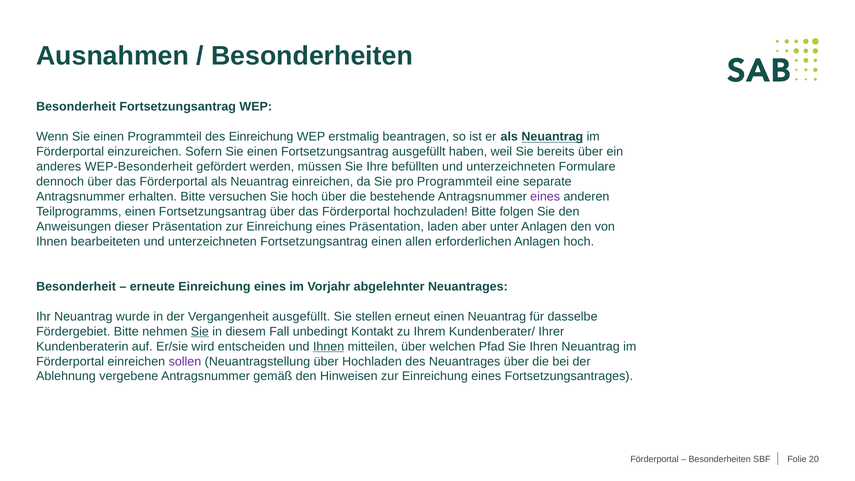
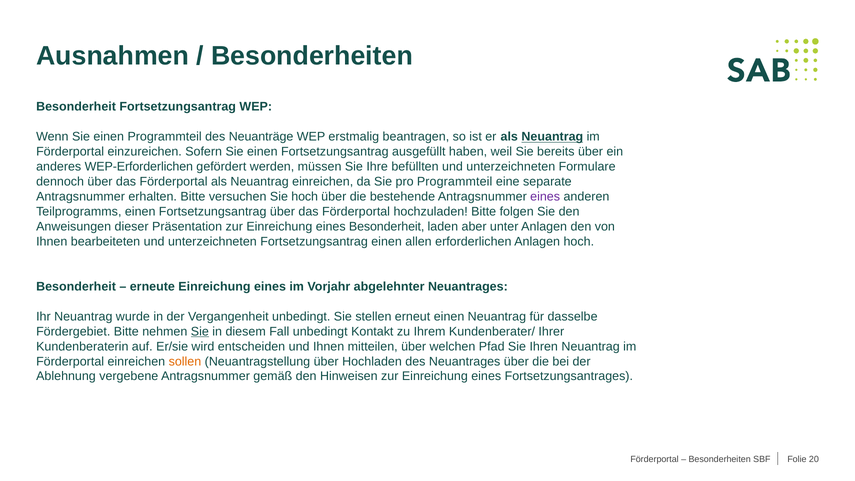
des Einreichung: Einreichung -> Neuanträge
WEP-Besonderheit: WEP-Besonderheit -> WEP-Erforderlichen
eines Präsentation: Präsentation -> Besonderheit
Vergangenheit ausgefüllt: ausgefüllt -> unbedingt
Ihnen at (329, 346) underline: present -> none
sollen colour: purple -> orange
